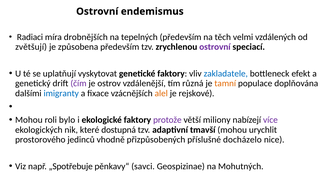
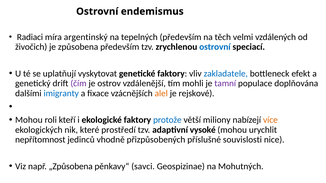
drobnějších: drobnějších -> argentinský
zvětšují: zvětšují -> živočich
ostrovní at (215, 47) colour: purple -> blue
různá: různá -> mohli
tamní colour: orange -> purple
bylo: bylo -> kteří
protože colour: purple -> blue
více colour: purple -> orange
dostupná: dostupná -> prostředí
tmavší: tmavší -> vysoké
prostorového: prostorového -> nepřítomnost
docházelo: docházelo -> souvislosti
„Spotřebuje: „Spotřebuje -> „Způsobena
